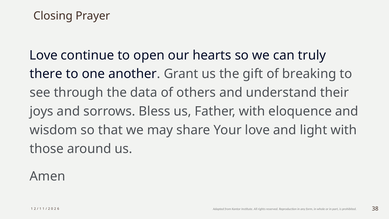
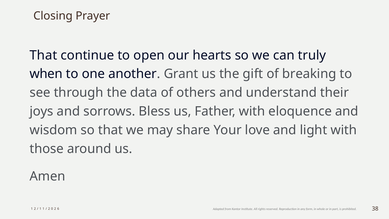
Love at (44, 55): Love -> That
there: there -> when
